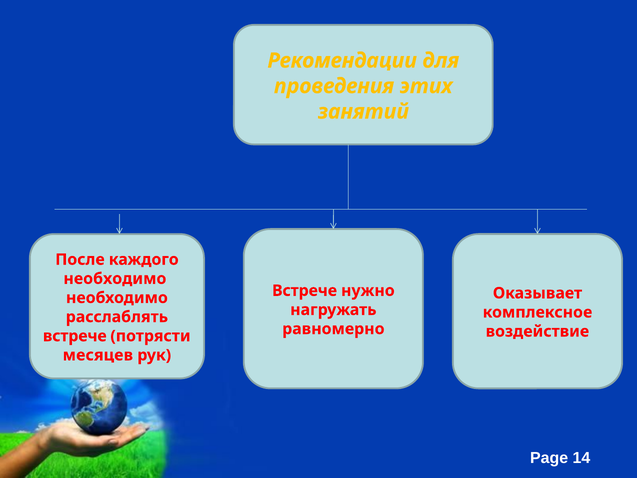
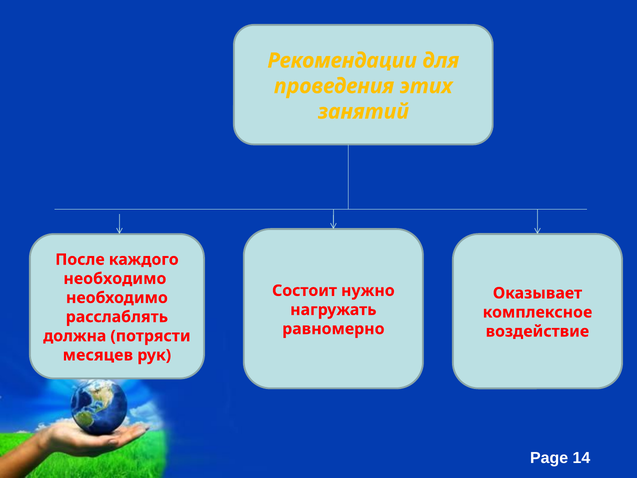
Встрече at (305, 290): Встрече -> Состоит
встрече at (75, 336): встрече -> должна
